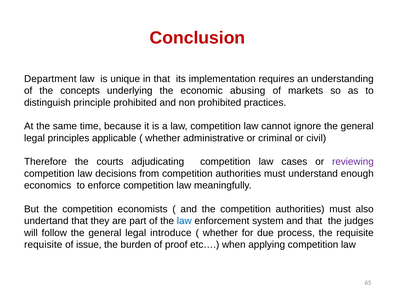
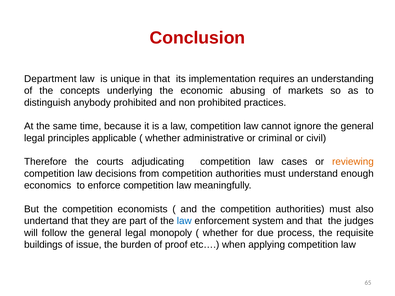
principle: principle -> anybody
reviewing colour: purple -> orange
introduce: introduce -> monopoly
requisite at (43, 245): requisite -> buildings
